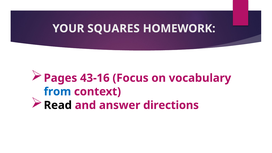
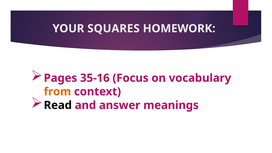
43-16: 43-16 -> 35-16
from colour: blue -> orange
directions: directions -> meanings
